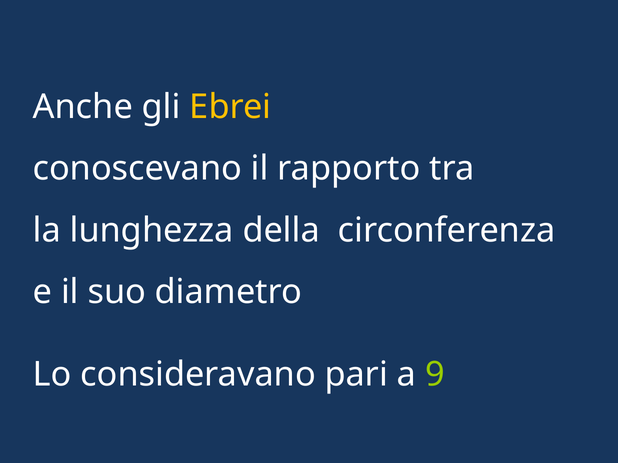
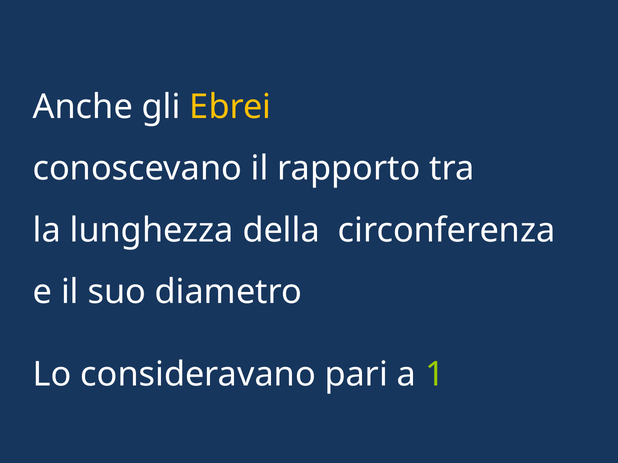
9: 9 -> 1
